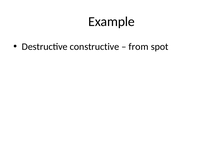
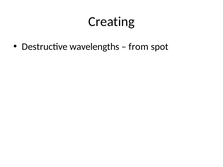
Example: Example -> Creating
constructive: constructive -> wavelengths
